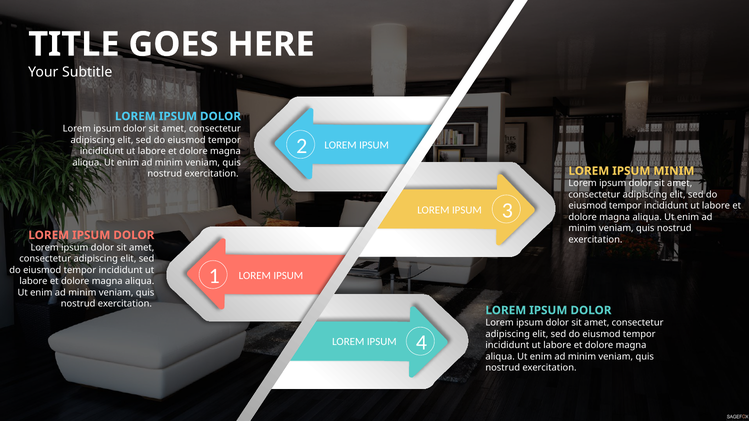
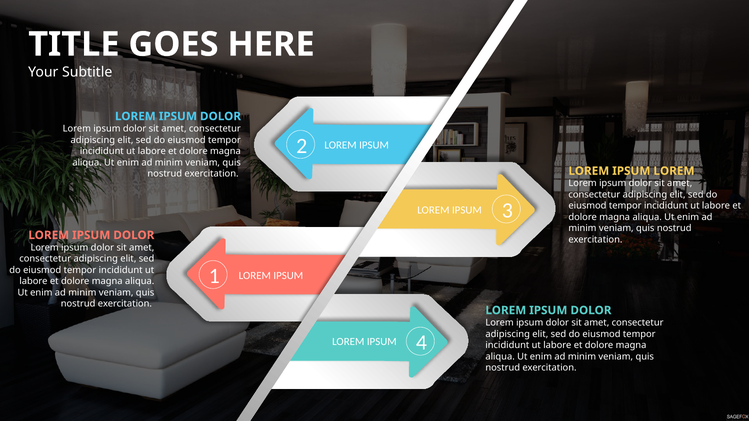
MINIM at (674, 171): MINIM -> LOREM
